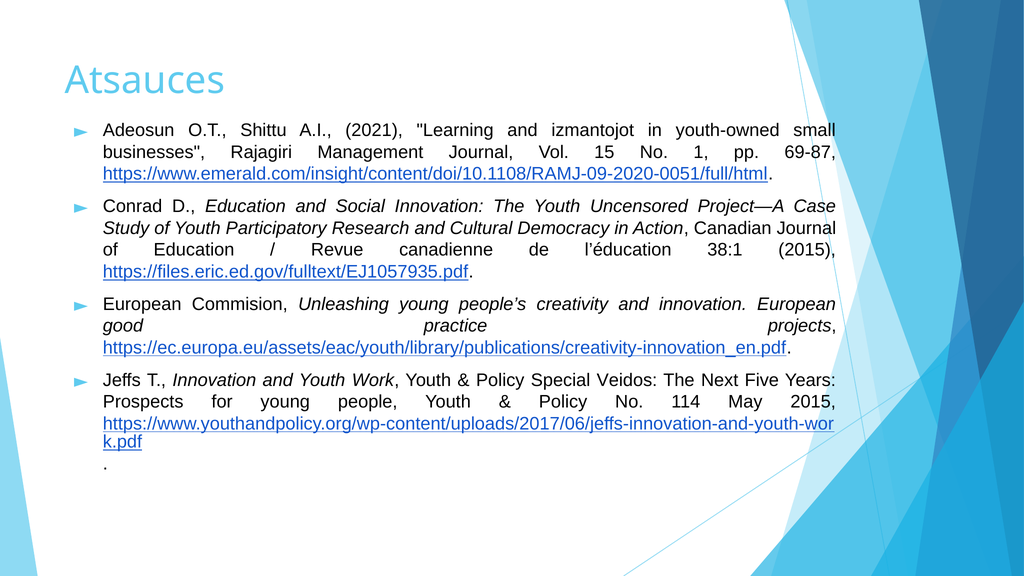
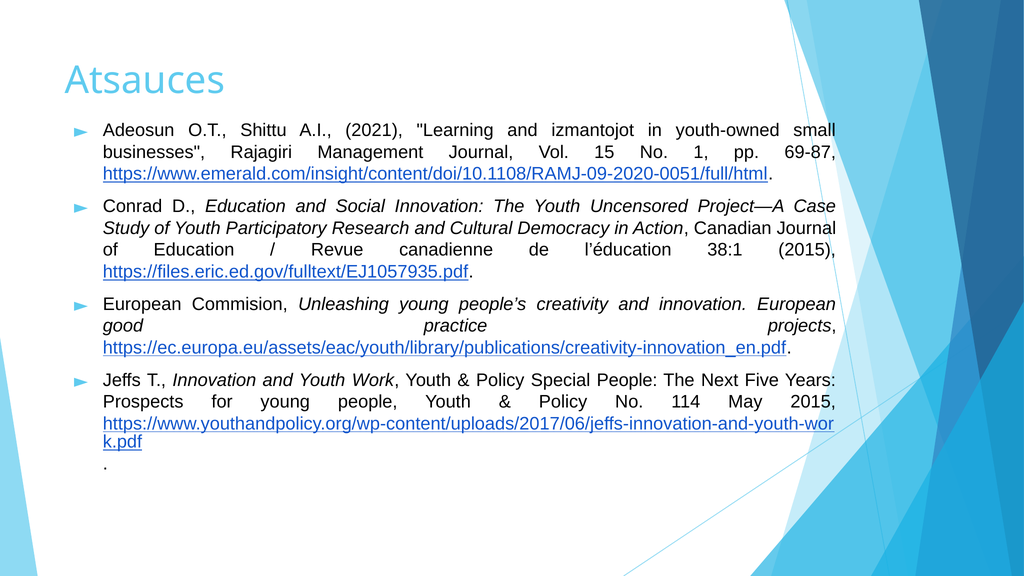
Special Veidos: Veidos -> People
